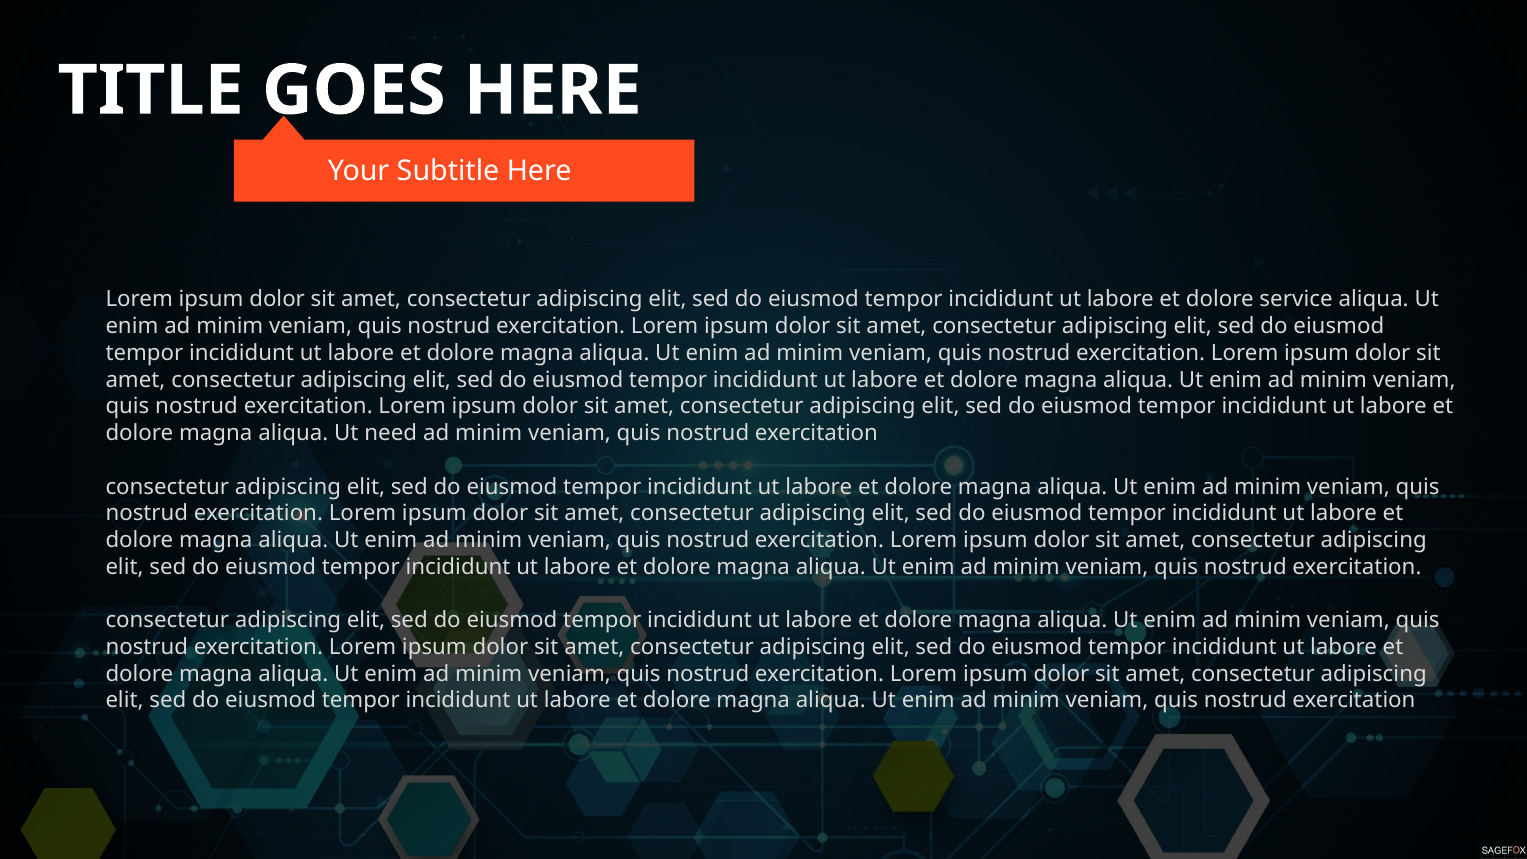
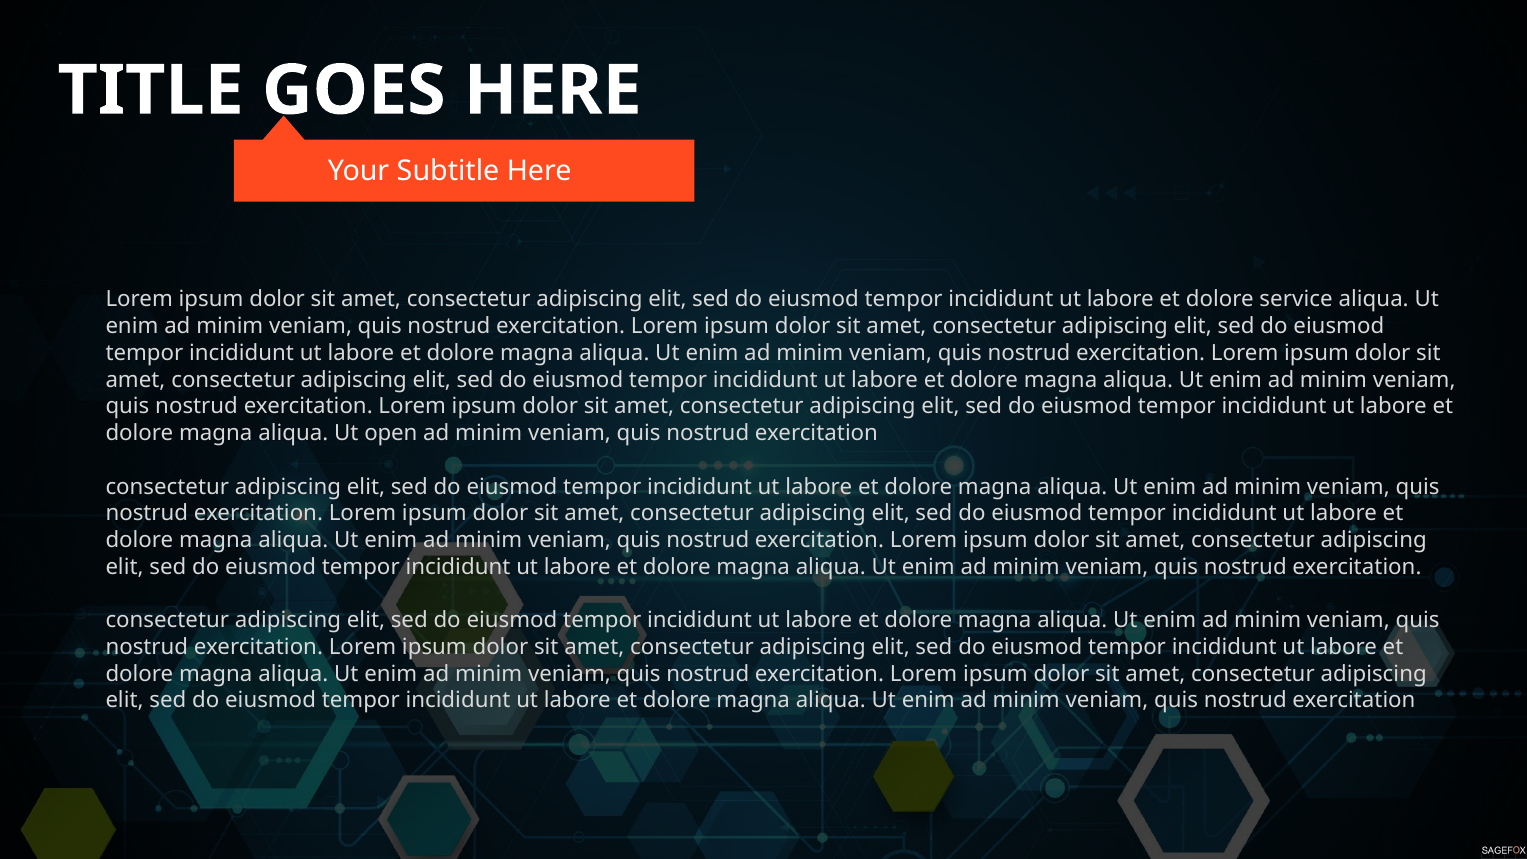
need: need -> open
